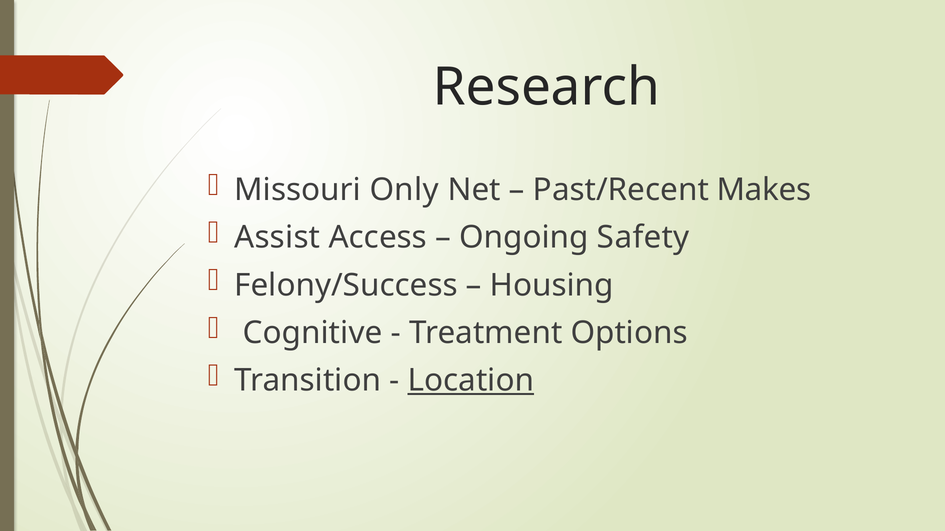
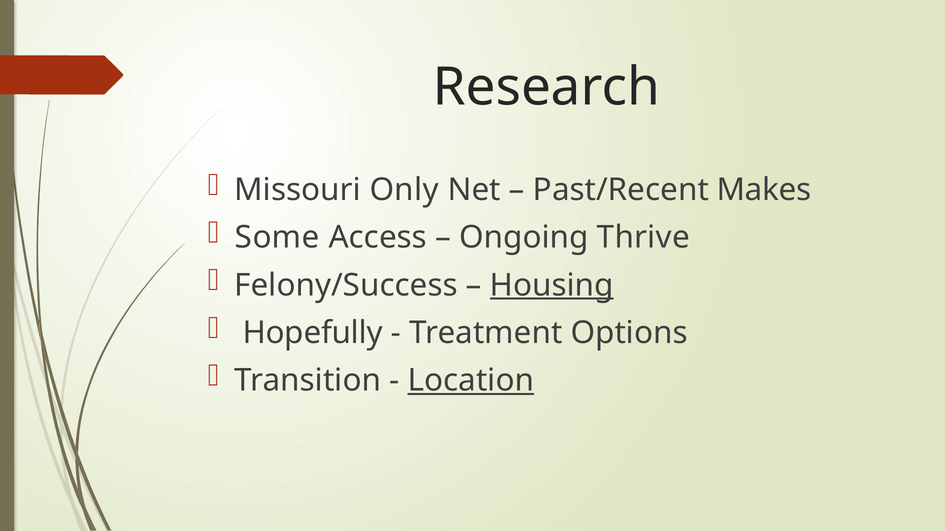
Assist: Assist -> Some
Safety: Safety -> Thrive
Housing underline: none -> present
Cognitive: Cognitive -> Hopefully
